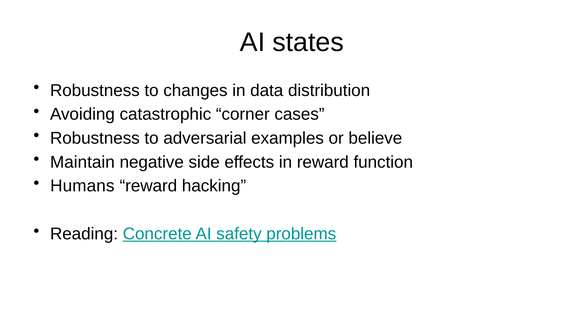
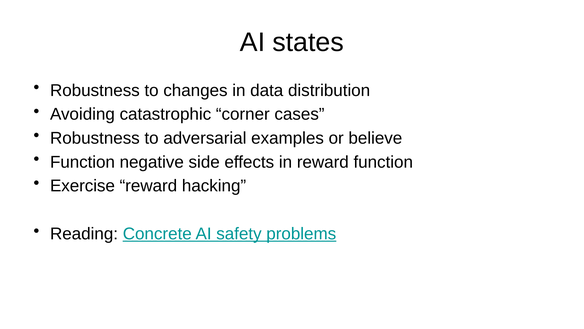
Maintain at (82, 162): Maintain -> Function
Humans: Humans -> Exercise
